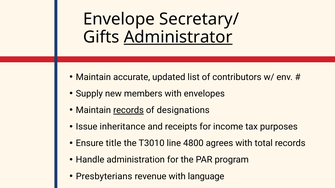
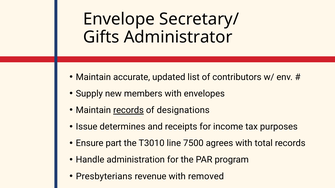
Administrator underline: present -> none
inheritance: inheritance -> determines
title: title -> part
4800: 4800 -> 7500
language: language -> removed
